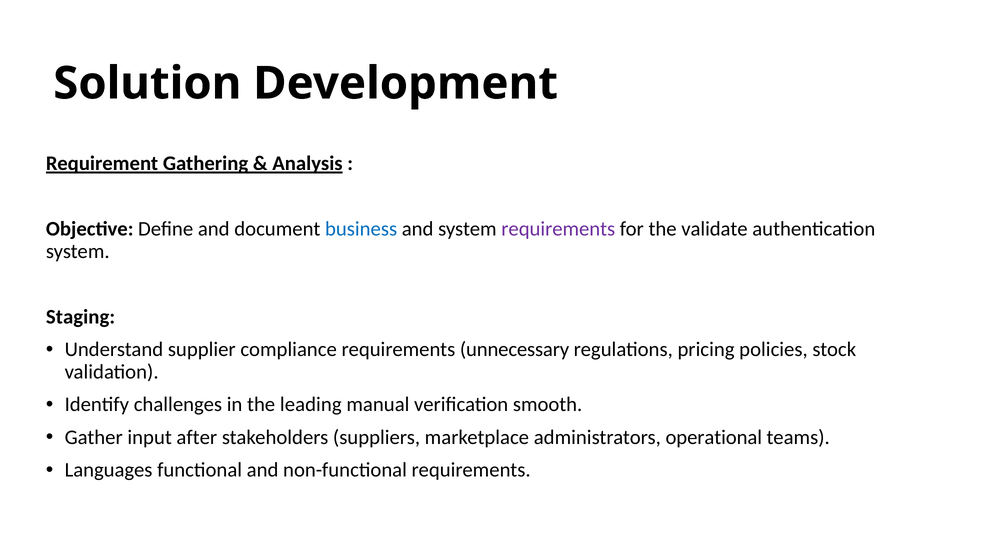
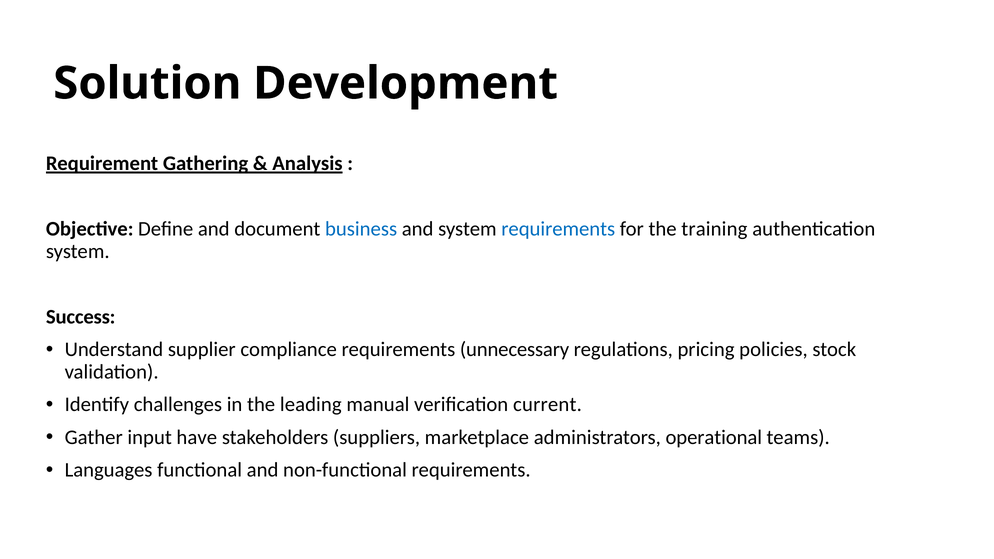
requirements at (558, 229) colour: purple -> blue
validate: validate -> training
Staging: Staging -> Success
smooth: smooth -> current
after: after -> have
